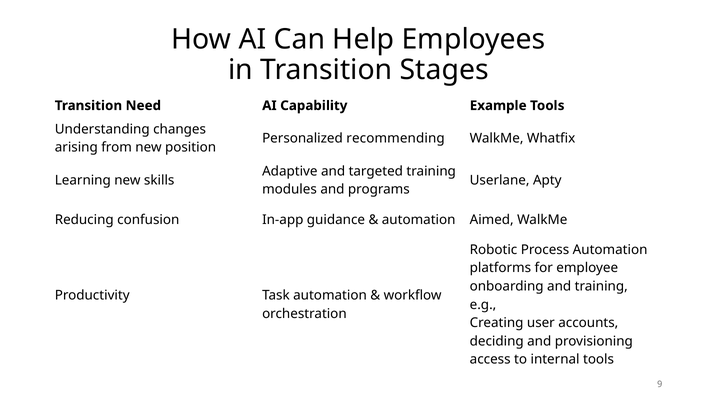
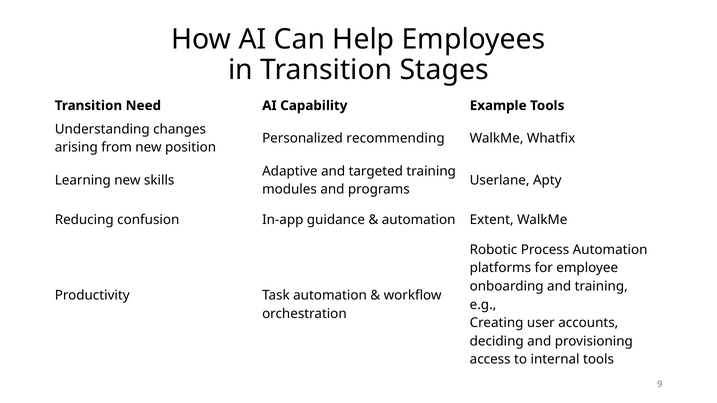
Aimed: Aimed -> Extent
